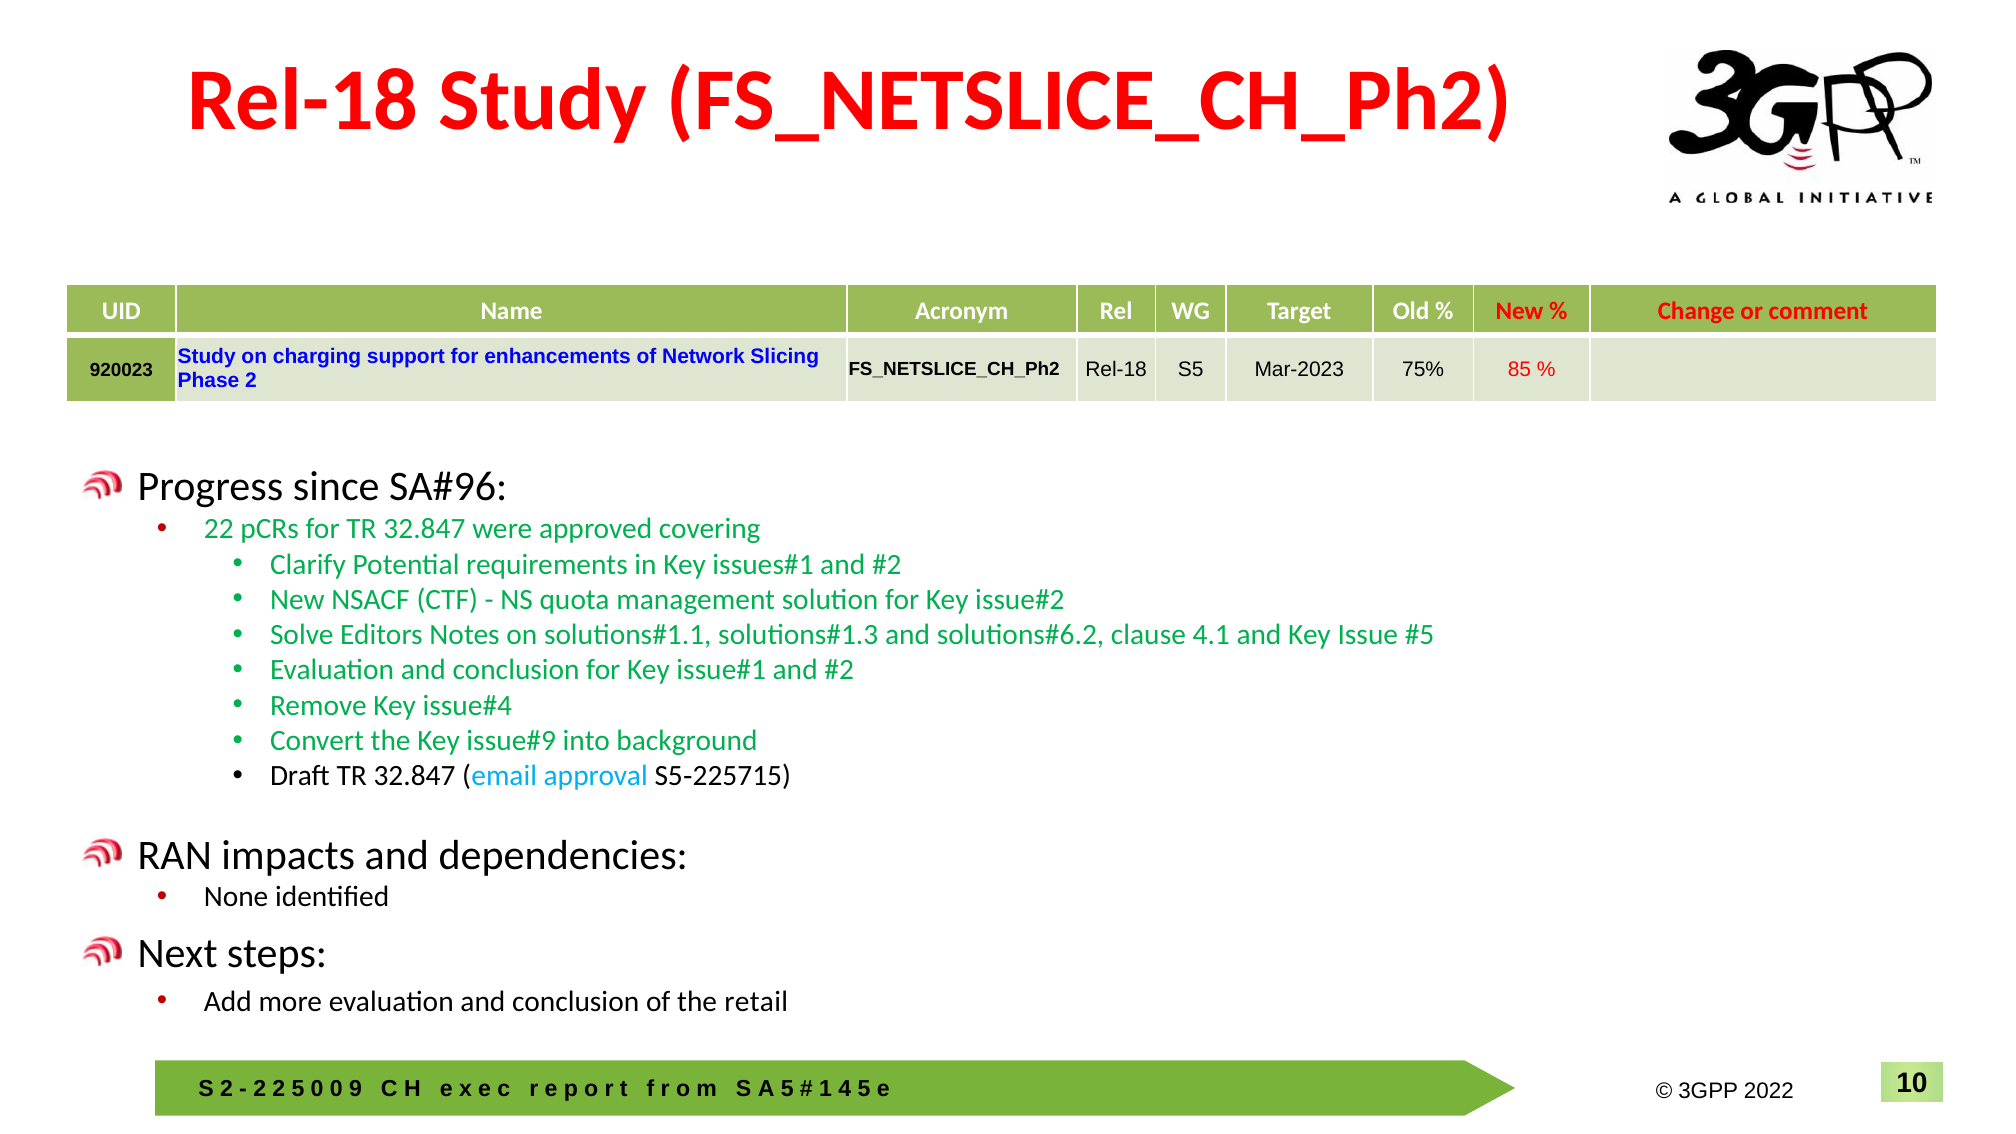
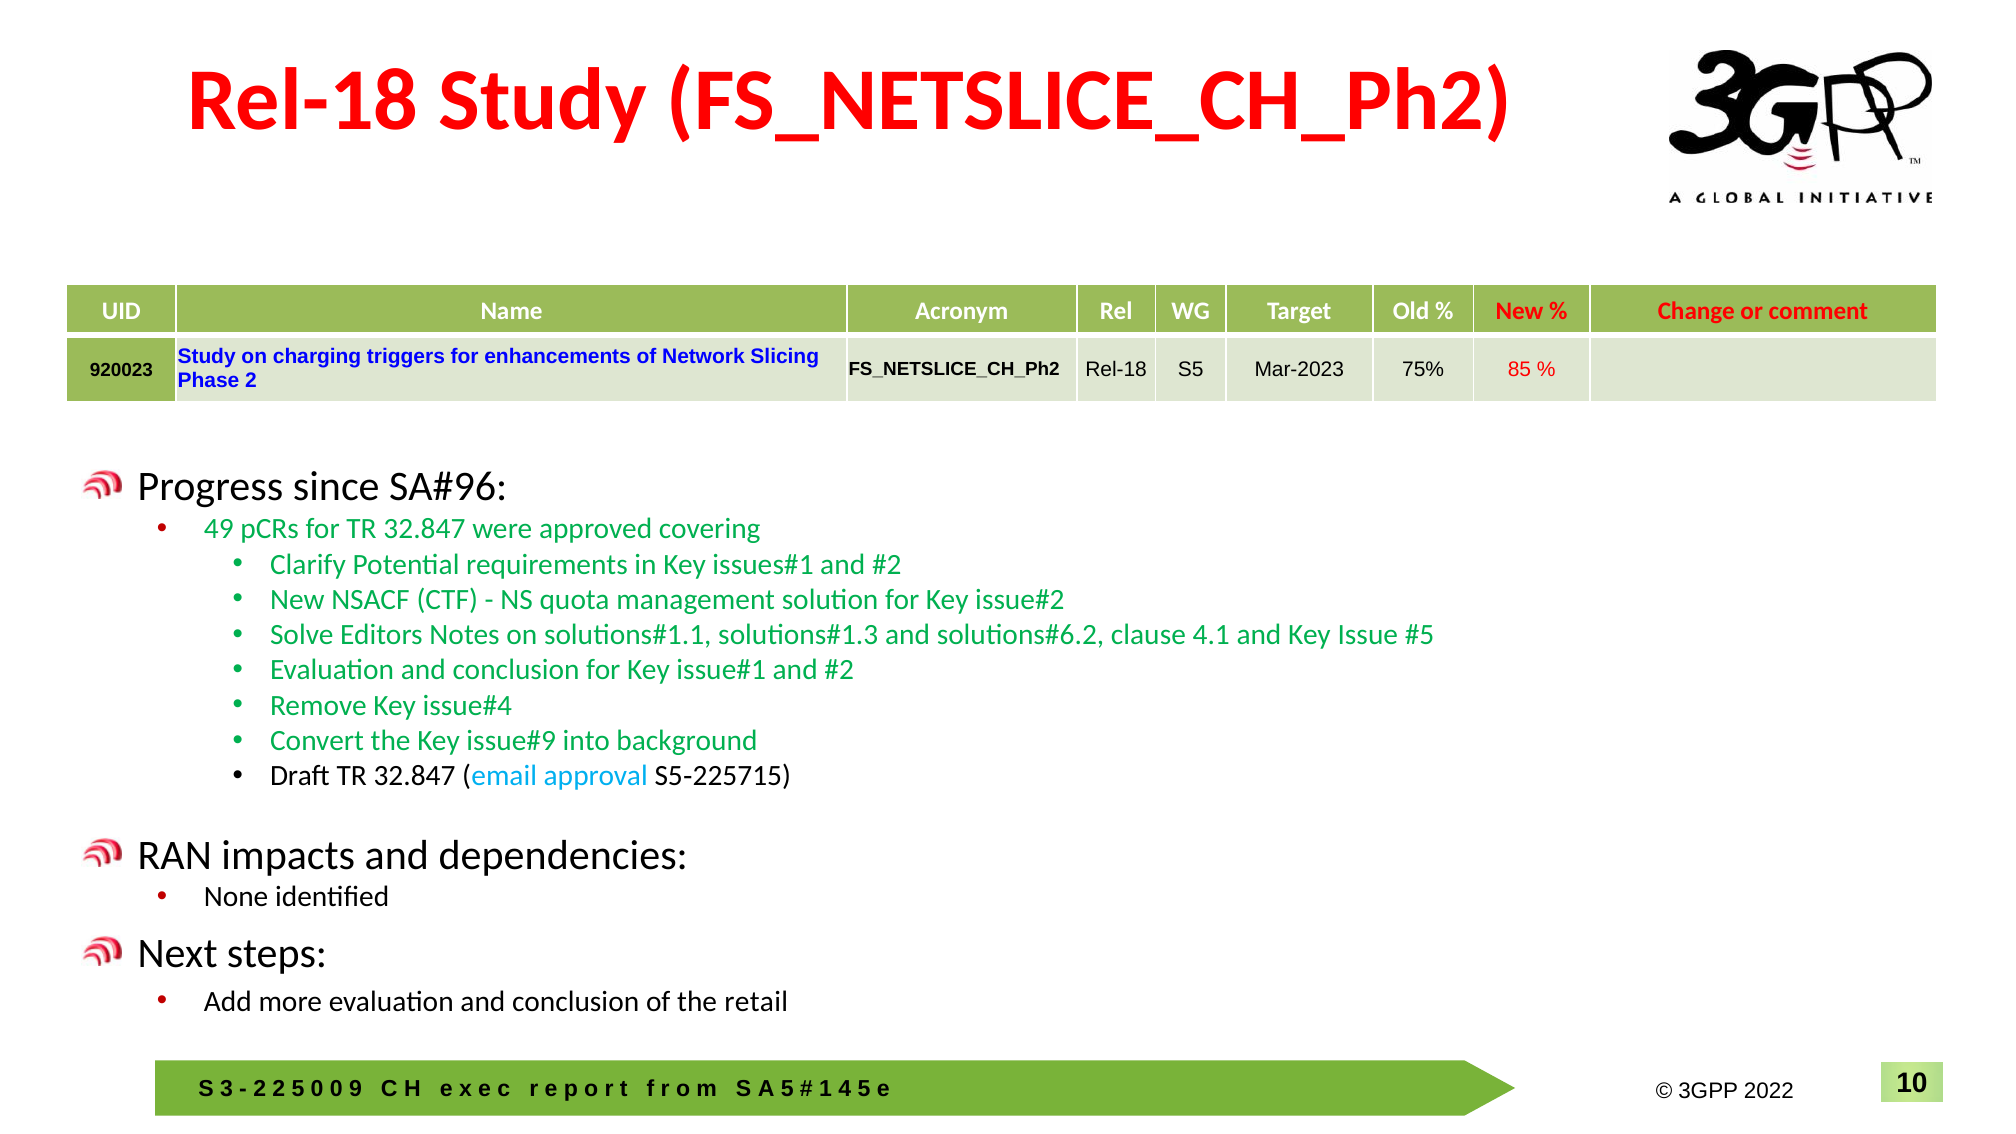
support: support -> triggers
22: 22 -> 49
2 at (226, 1089): 2 -> 3
